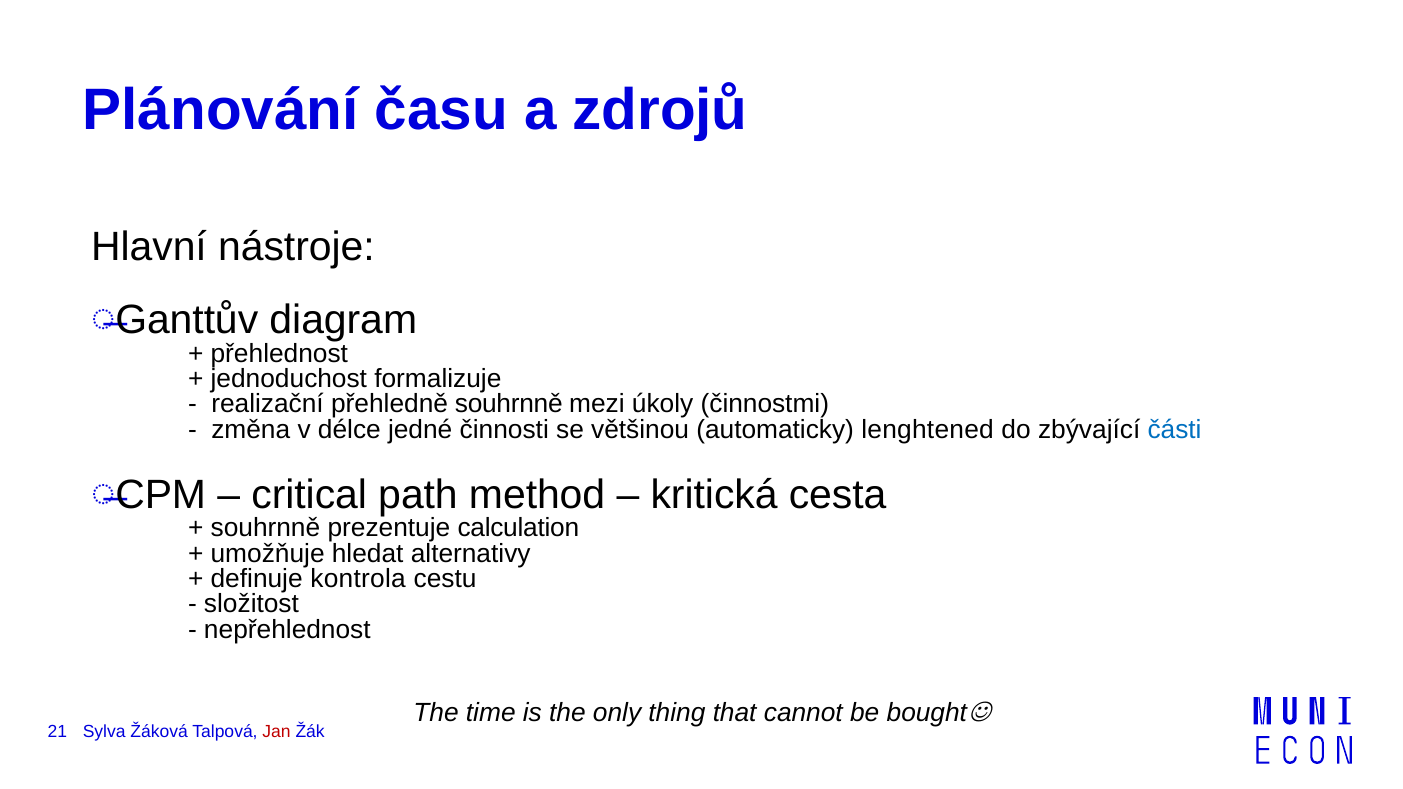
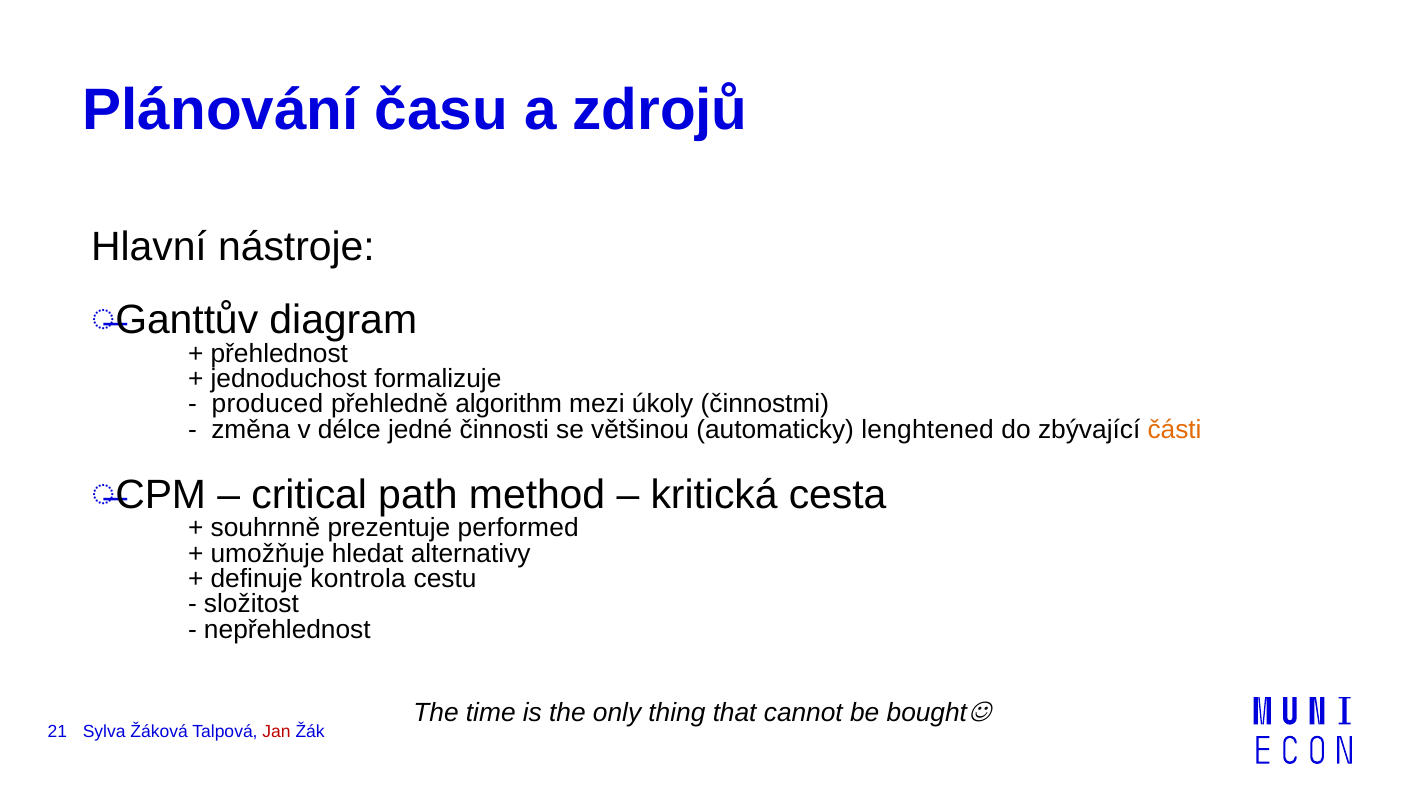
realizační: realizační -> produced
přehledně souhrnně: souhrnně -> algorithm
části colour: blue -> orange
calculation: calculation -> performed
